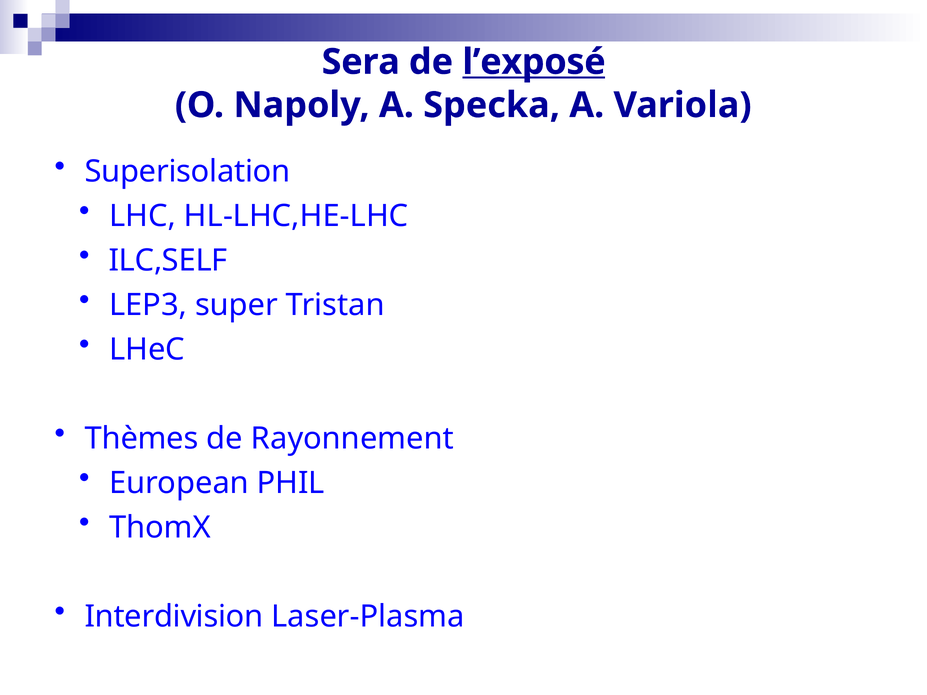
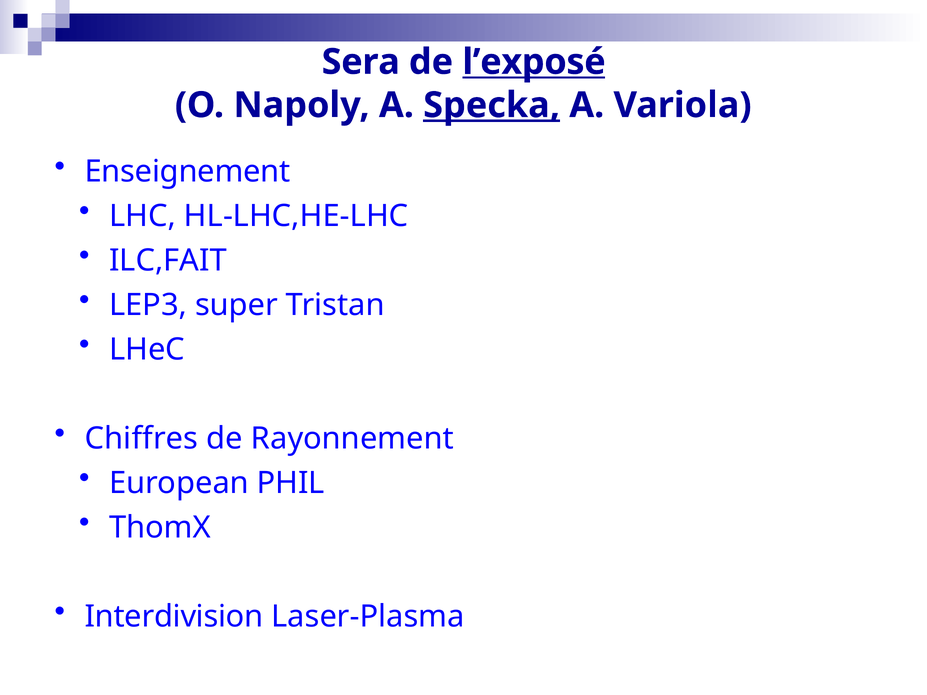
Specka underline: none -> present
Superisolation: Superisolation -> Enseignement
ILC,SELF: ILC,SELF -> ILC,FAIT
Thèmes: Thèmes -> Chiffres
